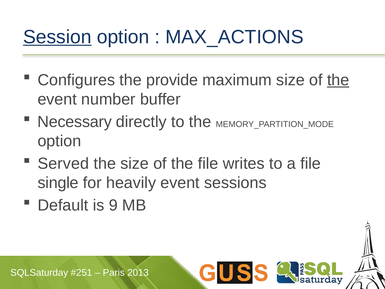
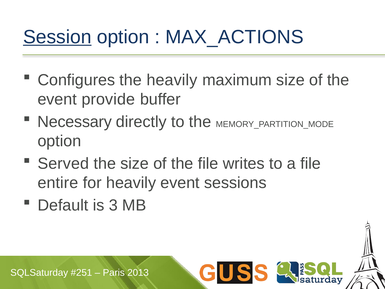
the provide: provide -> heavily
the at (338, 80) underline: present -> none
number: number -> provide
single: single -> entire
9: 9 -> 3
